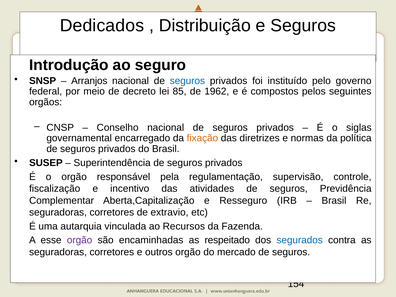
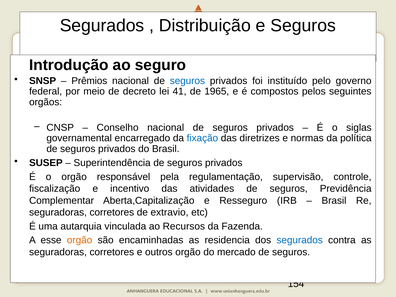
Dedicados at (102, 26): Dedicados -> Segurados
Arranjos: Arranjos -> Prêmios
85: 85 -> 41
1962: 1962 -> 1965
fixação colour: orange -> blue
orgão at (80, 240) colour: purple -> orange
respeitado: respeitado -> residencia
